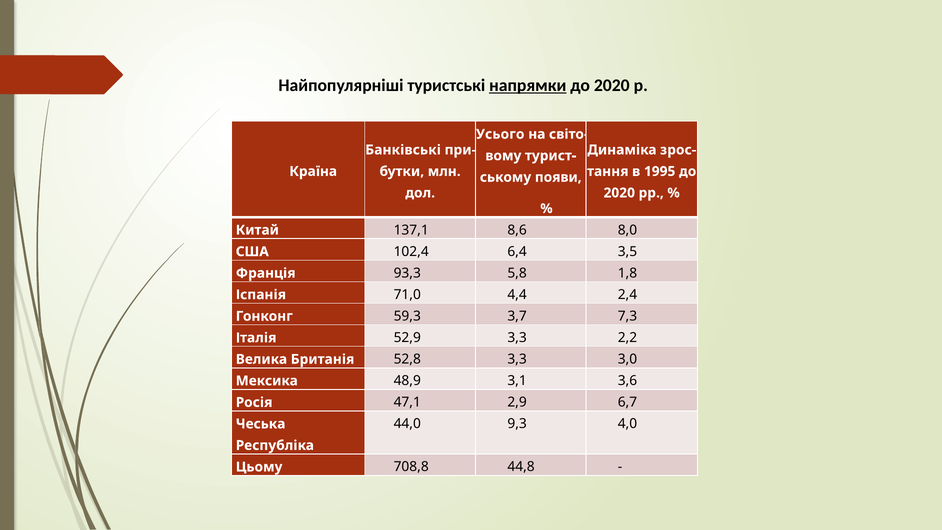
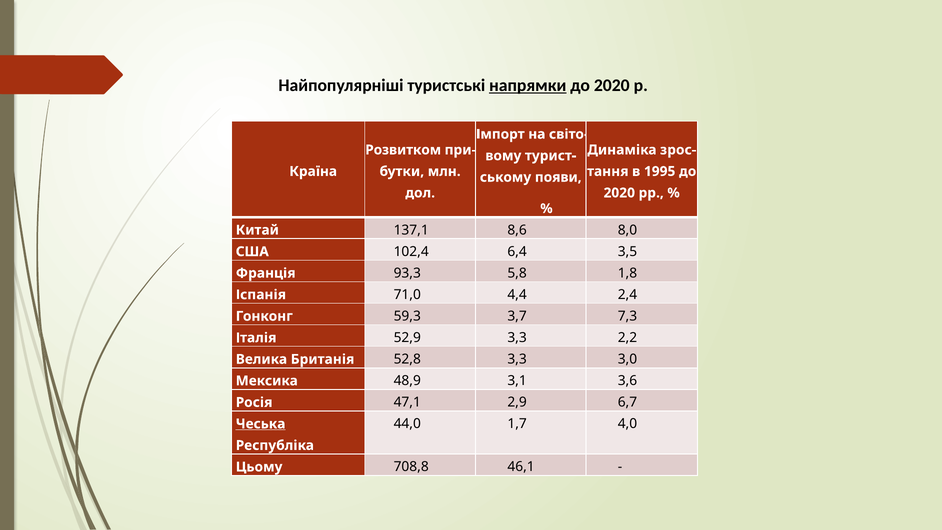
Усього: Усього -> Імпорт
Банківські: Банківські -> Розвитком
9,3: 9,3 -> 1,7
Чеська underline: none -> present
44,8: 44,8 -> 46,1
